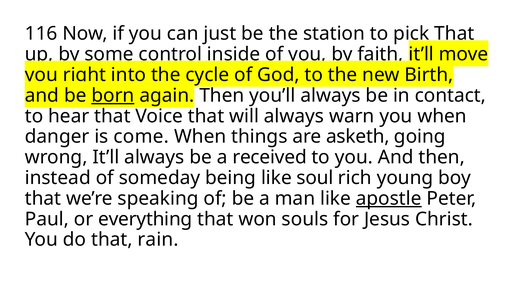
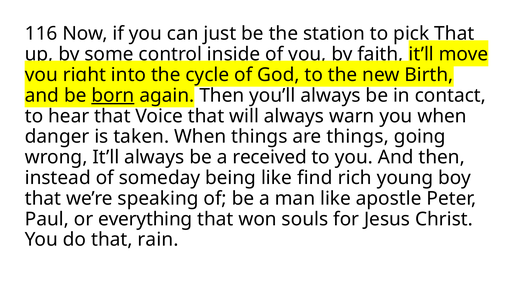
come: come -> taken
are asketh: asketh -> things
soul: soul -> find
apostle underline: present -> none
